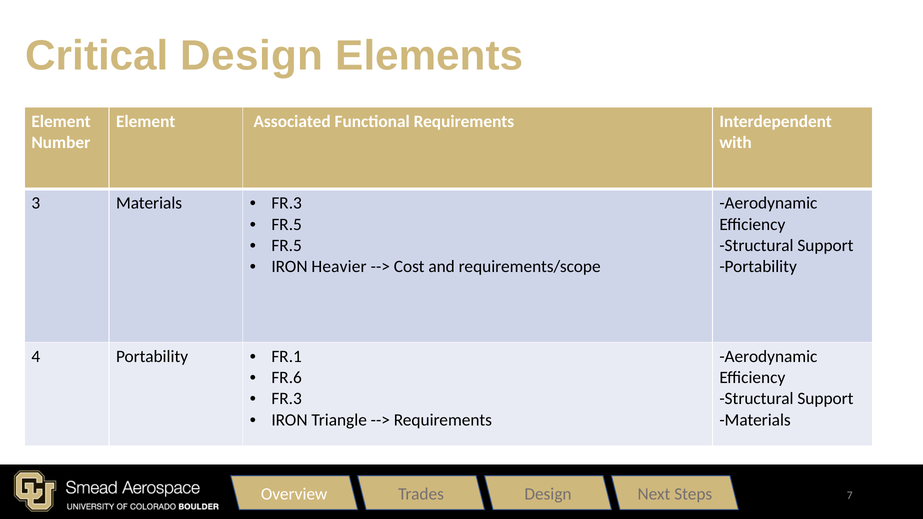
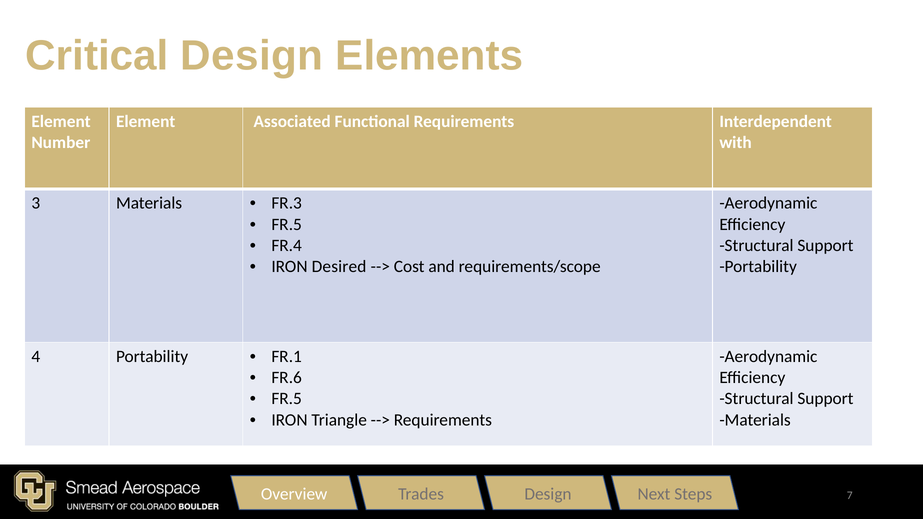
FR.5 at (287, 246): FR.5 -> FR.4
Heavier: Heavier -> Desired
FR.3 at (287, 399): FR.3 -> FR.5
